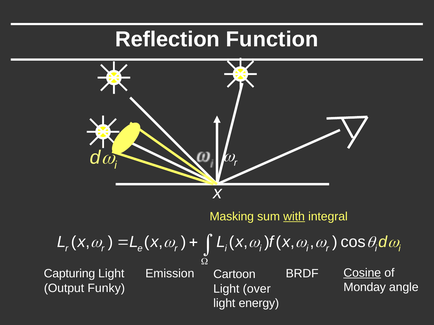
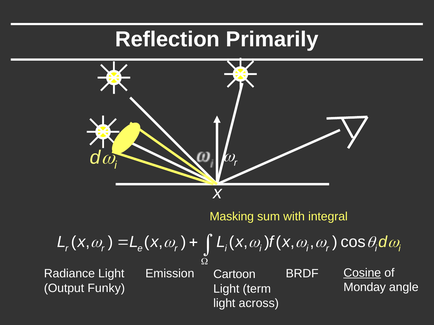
Function: Function -> Primarily
with underline: present -> none
Capturing: Capturing -> Radiance
over: over -> term
energy: energy -> across
